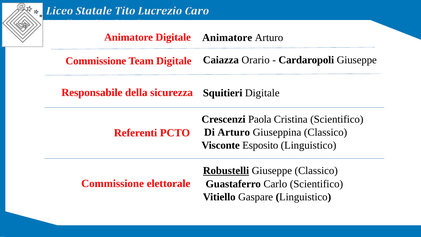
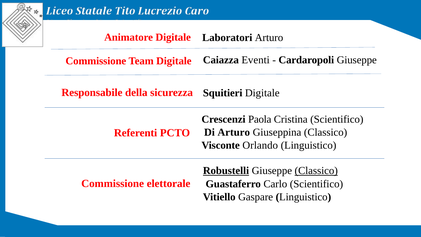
Animatore at (227, 38): Animatore -> Laboratori
Orario: Orario -> Eventi
Esposito: Esposito -> Orlando
Classico at (316, 171) underline: none -> present
